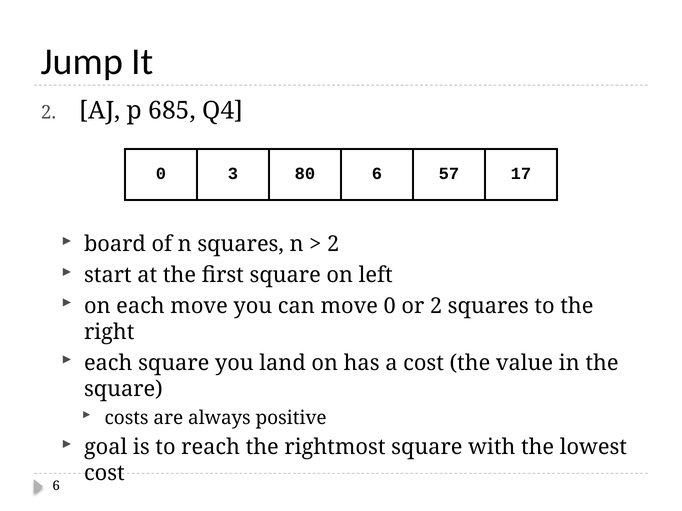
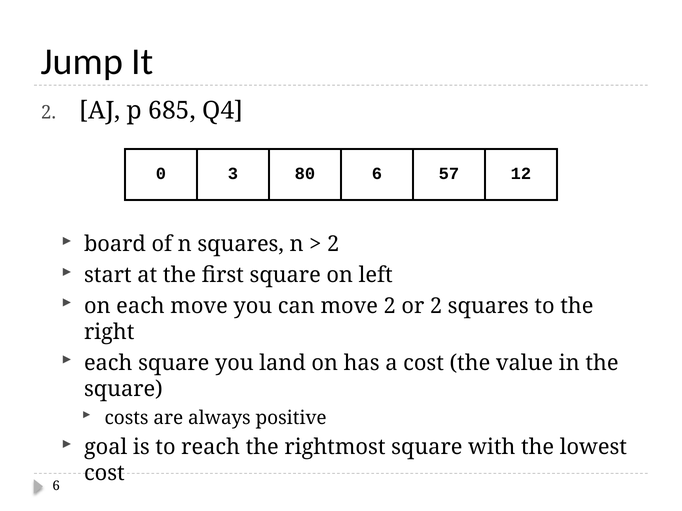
17: 17 -> 12
move 0: 0 -> 2
